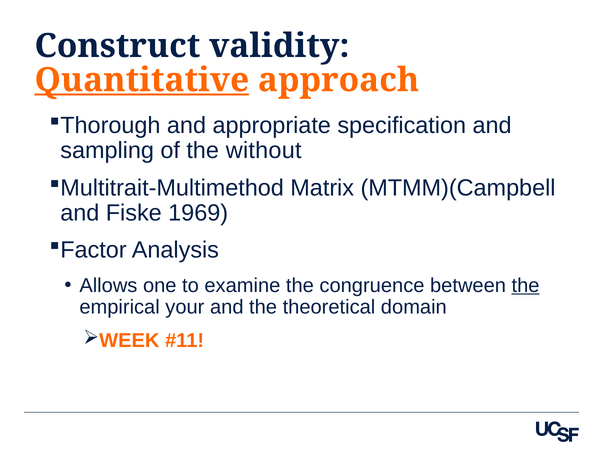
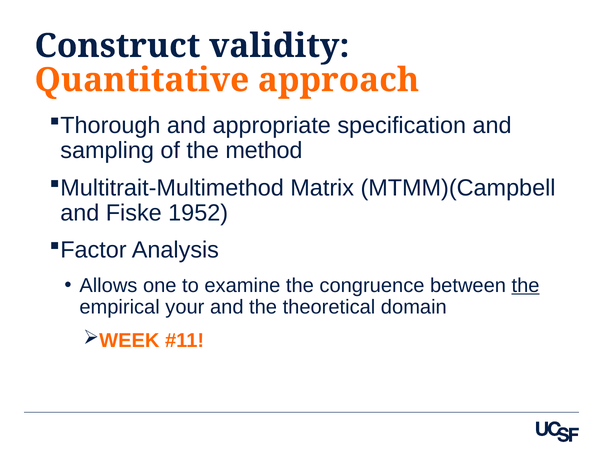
Quantitative underline: present -> none
without: without -> method
1969: 1969 -> 1952
